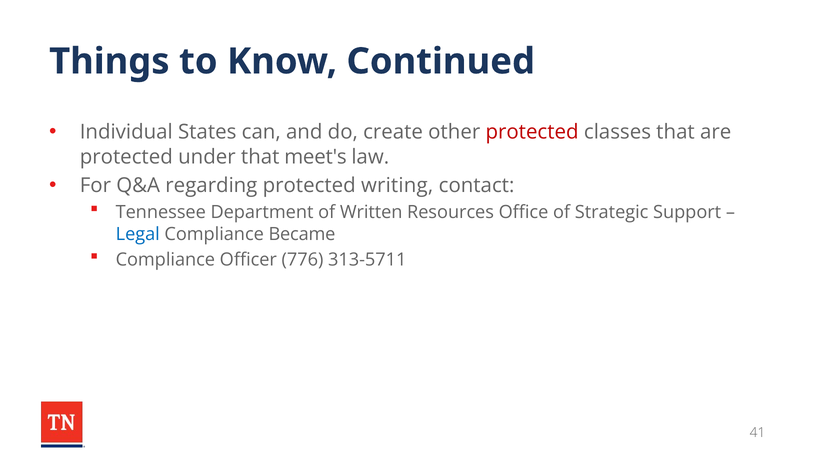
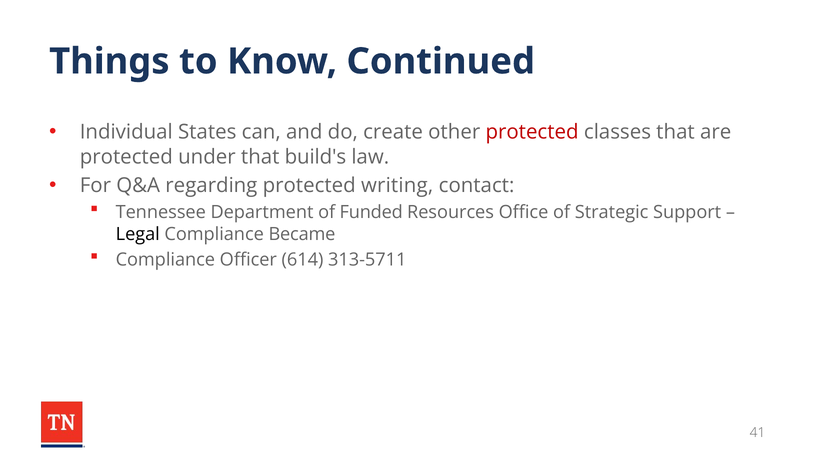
meet's: meet's -> build's
Written: Written -> Funded
Legal colour: blue -> black
776: 776 -> 614
